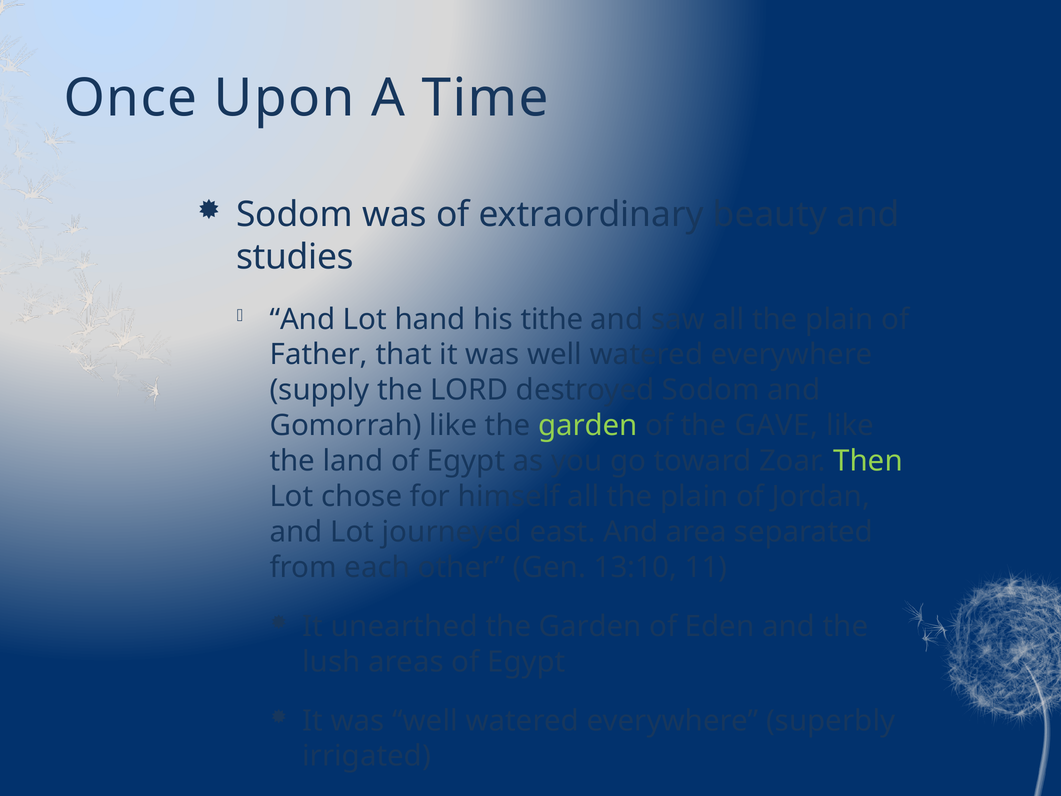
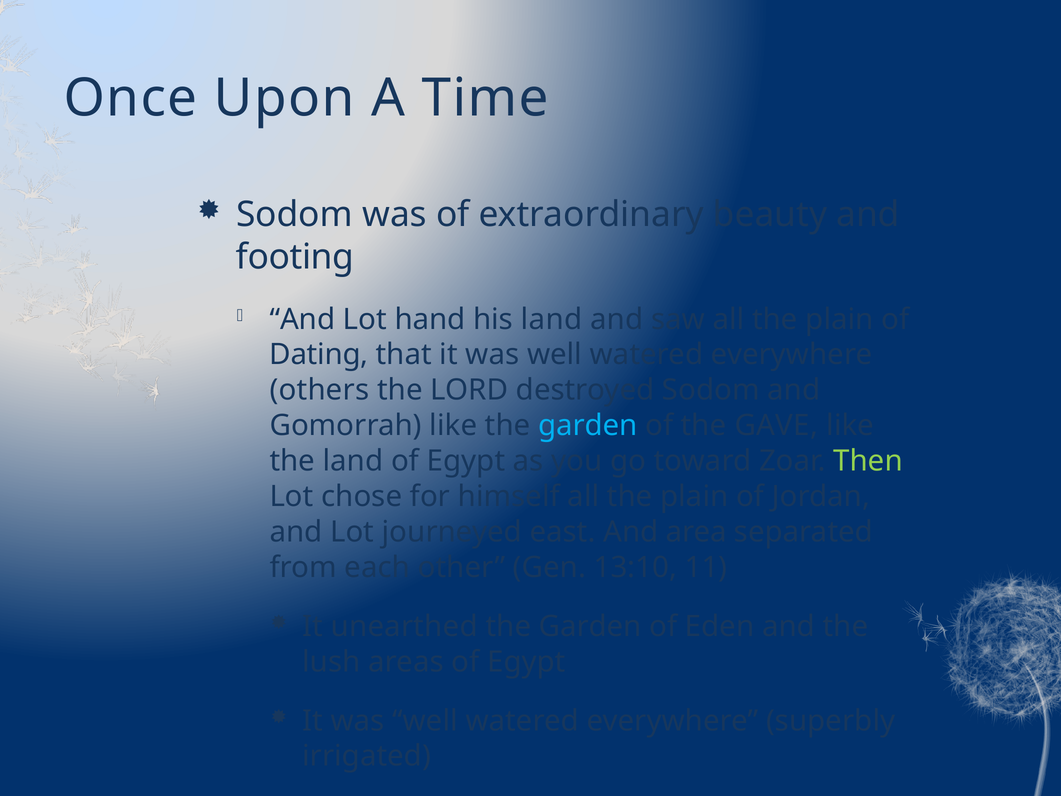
studies: studies -> footing
his tithe: tithe -> land
Father: Father -> Dating
supply: supply -> others
garden at (588, 425) colour: light green -> light blue
